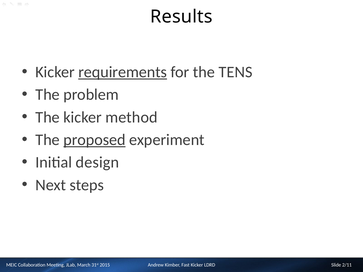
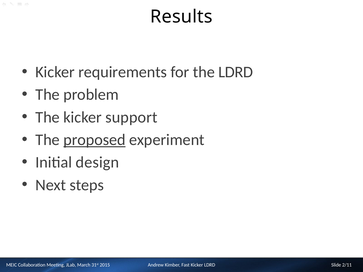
requirements underline: present -> none
the TENS: TENS -> LDRD
method: method -> support
